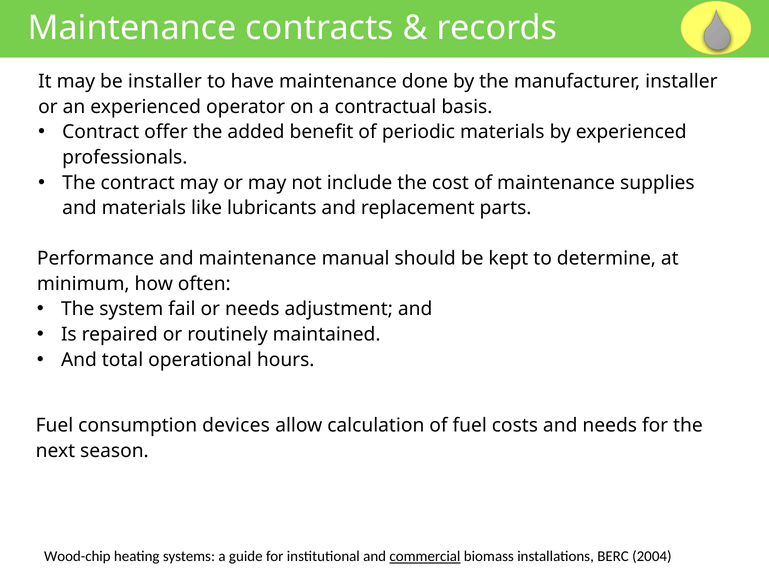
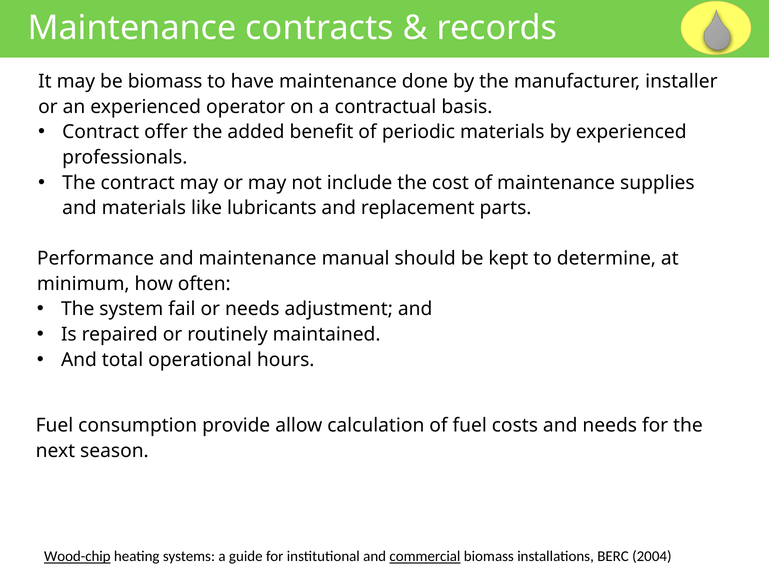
be installer: installer -> biomass
devices: devices -> provide
Wood-chip underline: none -> present
